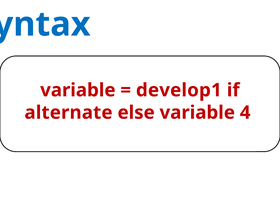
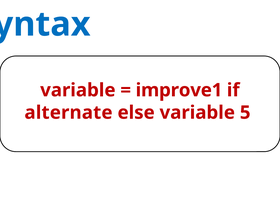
develop1: develop1 -> improve1
4: 4 -> 5
